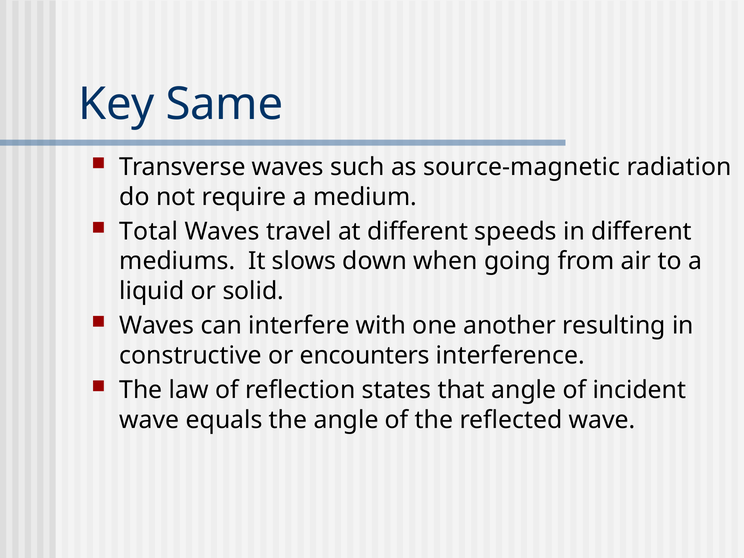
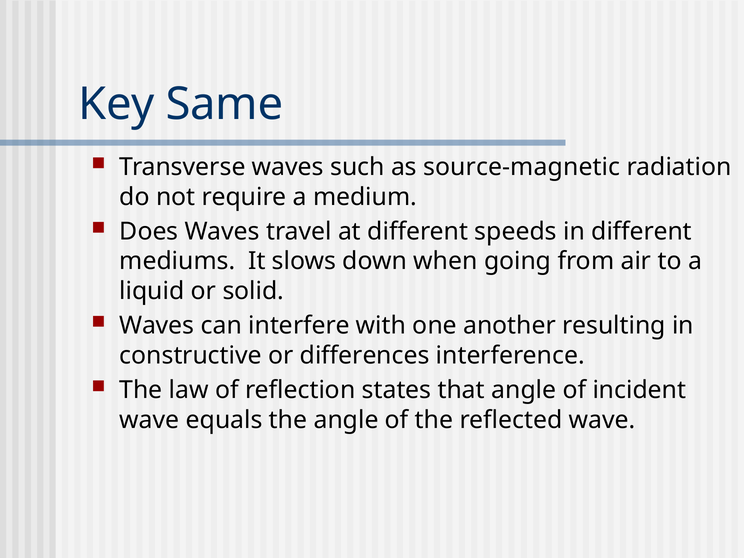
Total: Total -> Does
encounters: encounters -> differences
